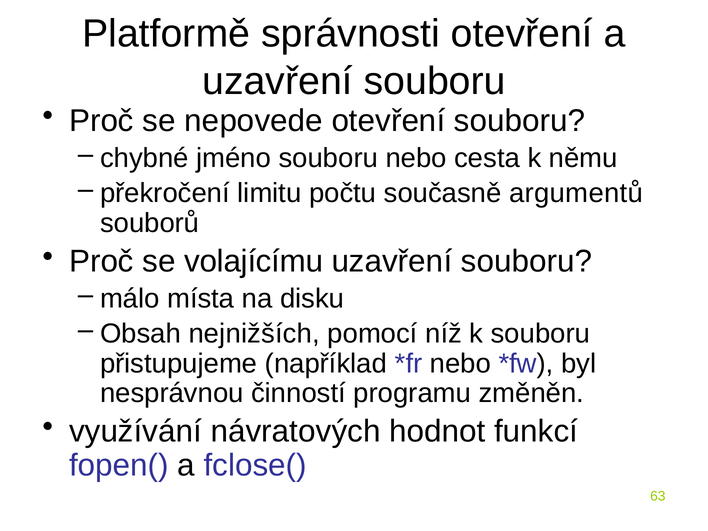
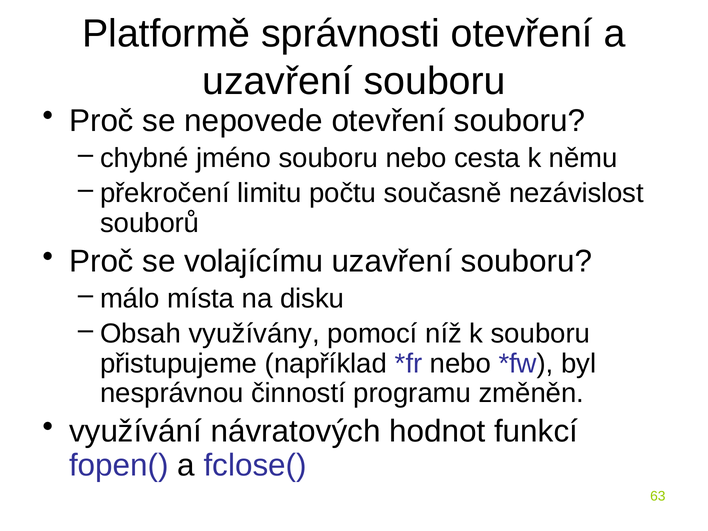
argumentů: argumentů -> nezávislost
nejnižších: nejnižších -> využívány
